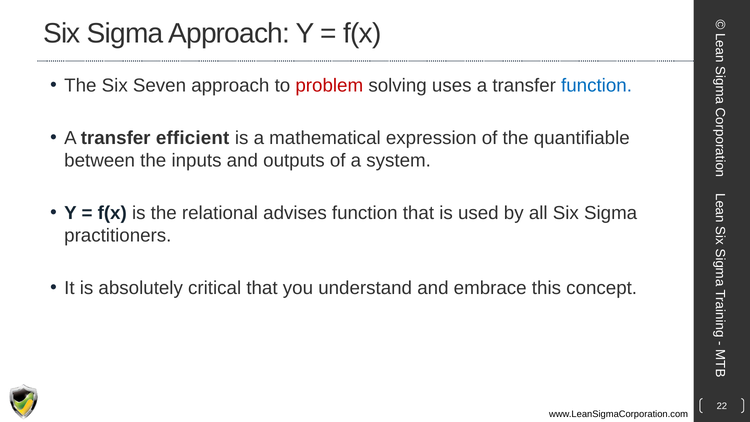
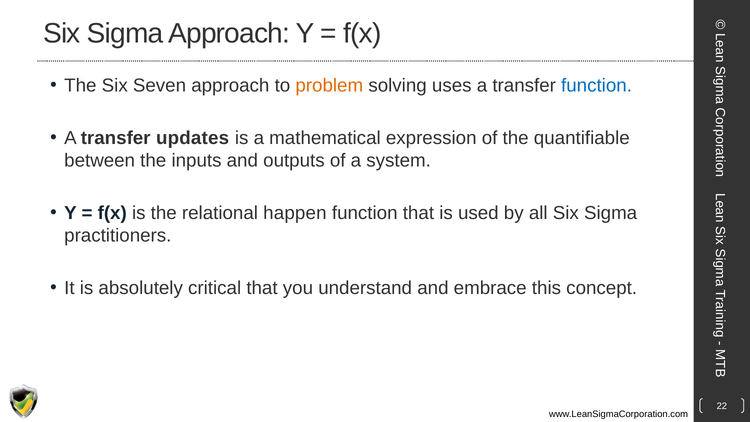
problem colour: red -> orange
efficient: efficient -> updates
advises: advises -> happen
